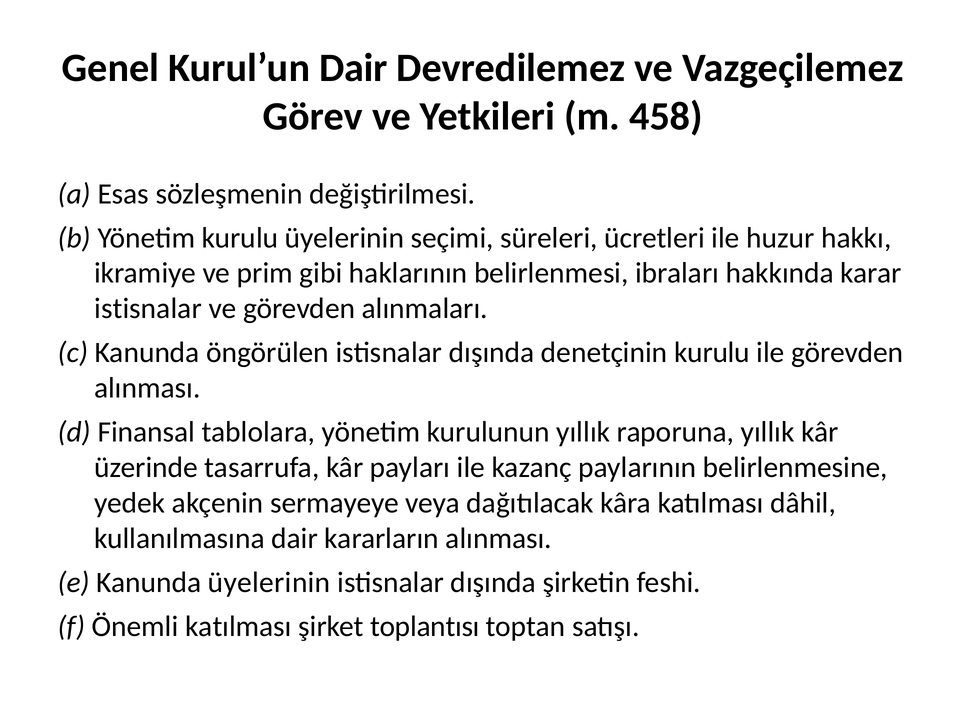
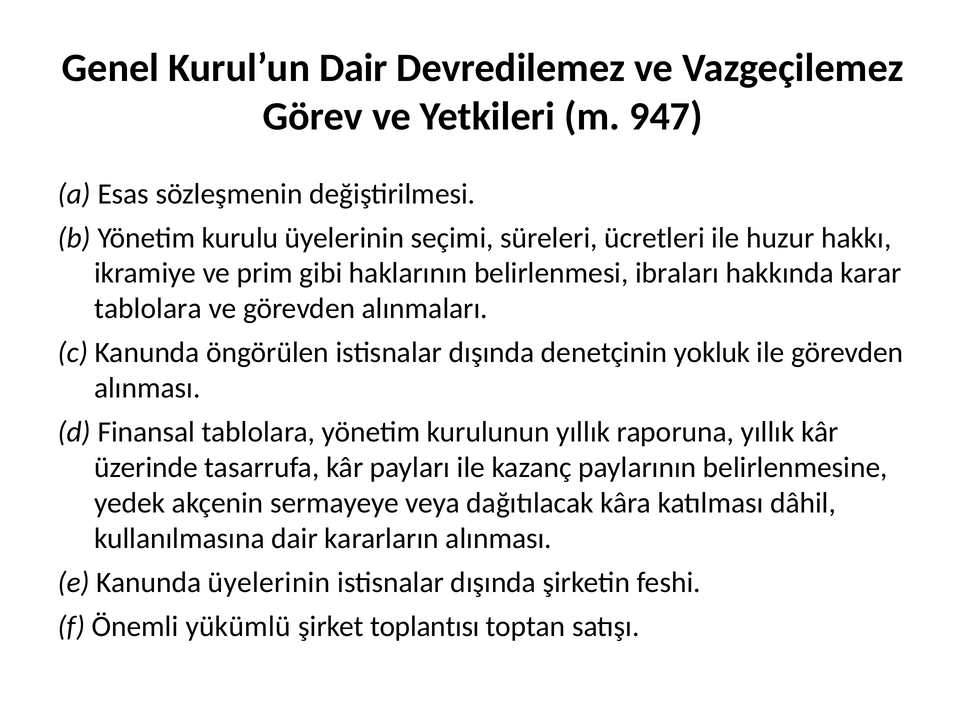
458: 458 -> 947
istisnalar at (148, 308): istisnalar -> tablolara
denetçinin kurulu: kurulu -> yokluk
Önemli katılması: katılması -> yükümlü
